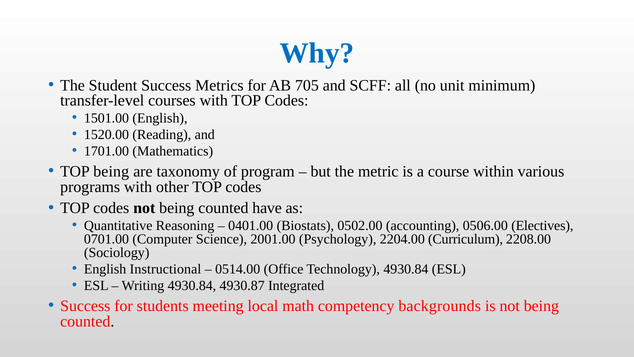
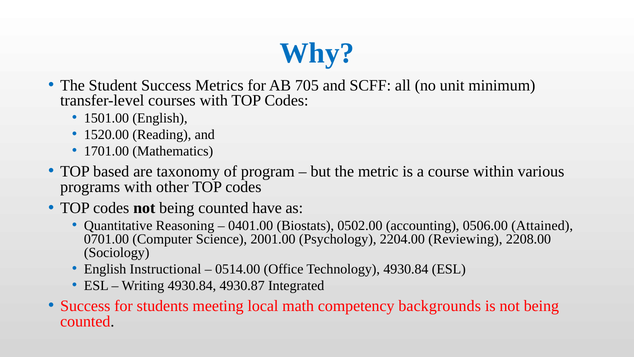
TOP being: being -> based
Electives: Electives -> Attained
Curriculum: Curriculum -> Reviewing
